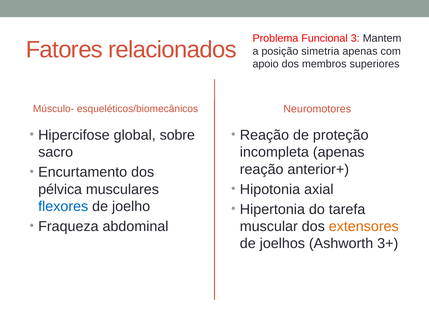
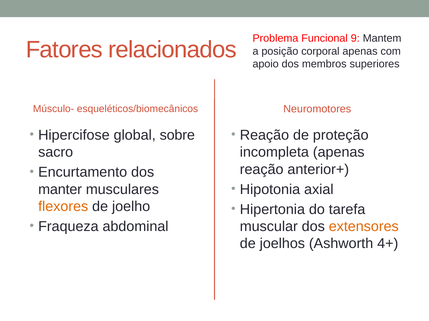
3: 3 -> 9
simetria: simetria -> corporal
pélvica: pélvica -> manter
flexores colour: blue -> orange
3+: 3+ -> 4+
